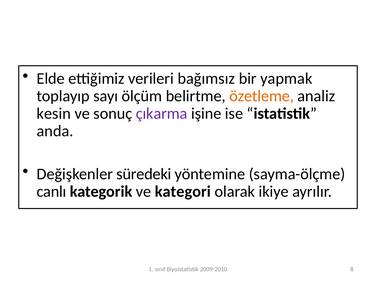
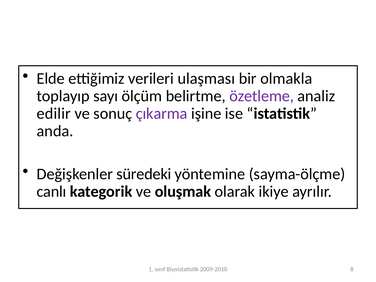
bağımsız: bağımsız -> ulaşması
yapmak: yapmak -> olmakla
özetleme colour: orange -> purple
kesin: kesin -> edilir
kategori: kategori -> oluşmak
